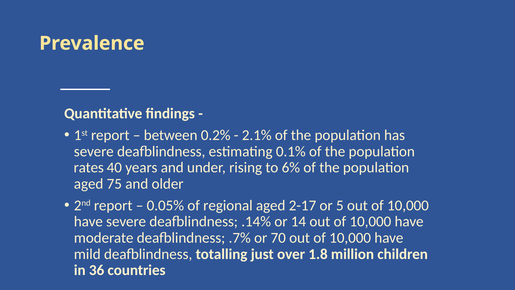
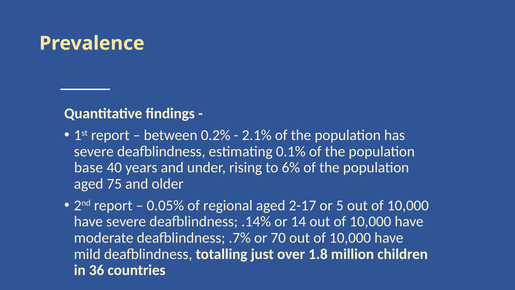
rates: rates -> base
